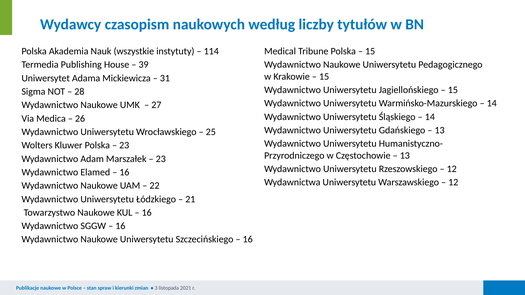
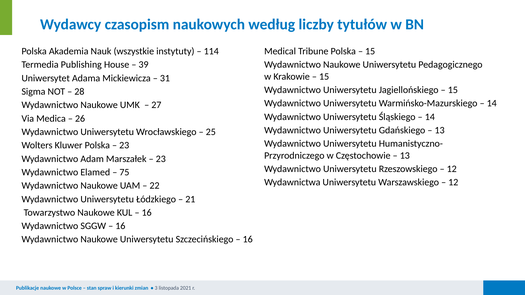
16 at (124, 172): 16 -> 75
